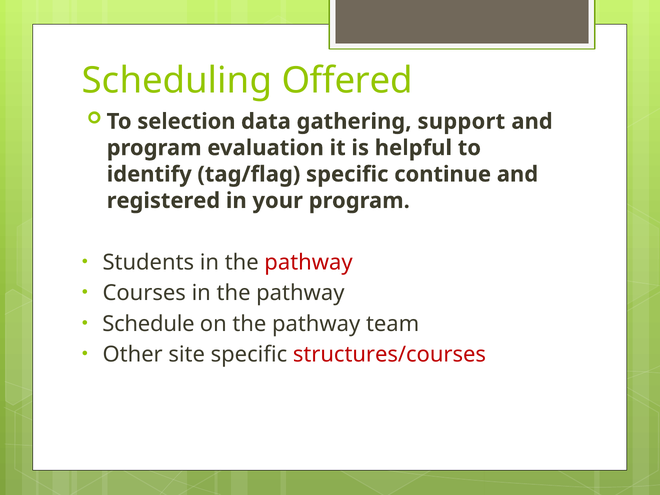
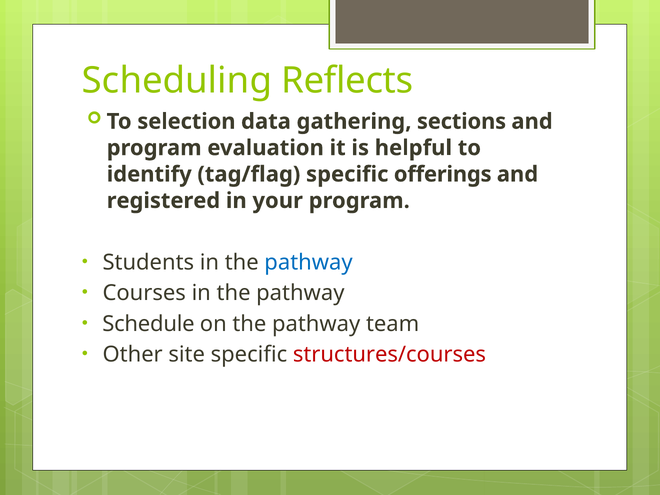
Offered: Offered -> Reflects
support: support -> sections
continue: continue -> offerings
pathway at (309, 262) colour: red -> blue
